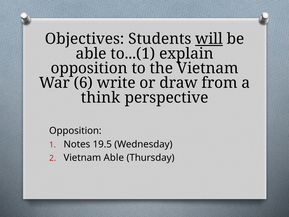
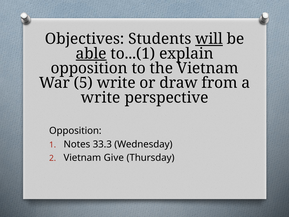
able at (91, 54) underline: none -> present
6: 6 -> 5
think at (101, 97): think -> write
19.5: 19.5 -> 33.3
Vietnam Able: Able -> Give
